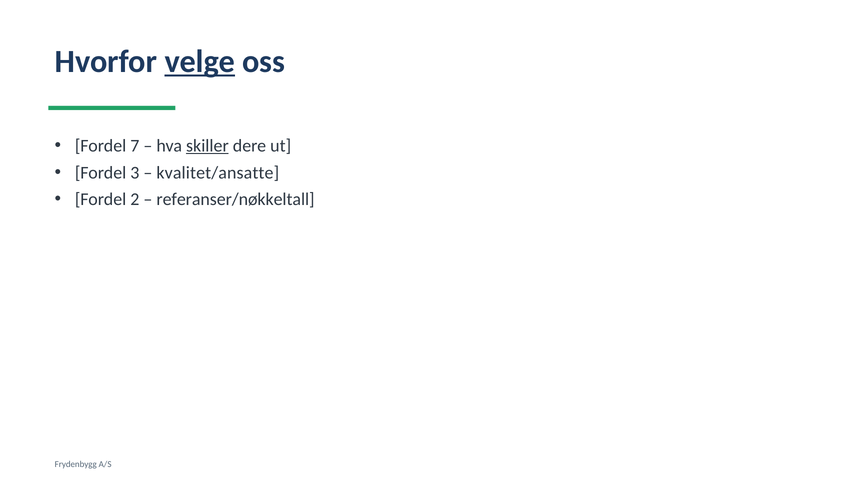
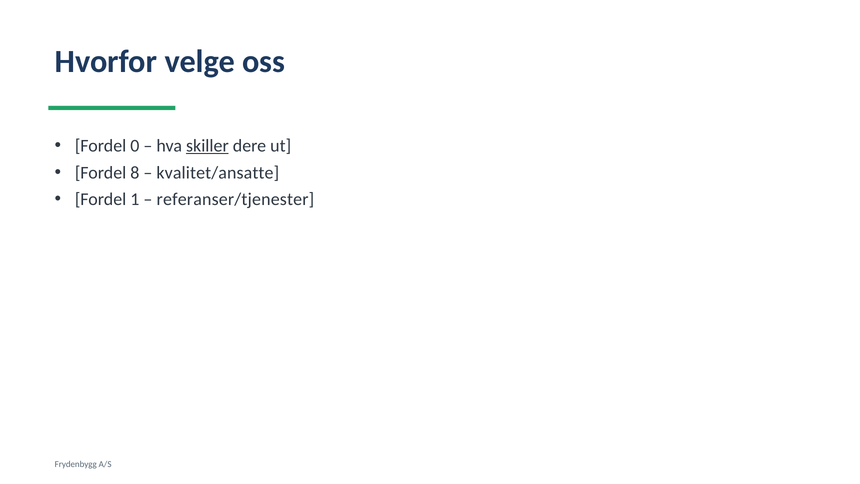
velge underline: present -> none
7: 7 -> 0
3: 3 -> 8
2: 2 -> 1
referanser/nøkkeltall: referanser/nøkkeltall -> referanser/tjenester
